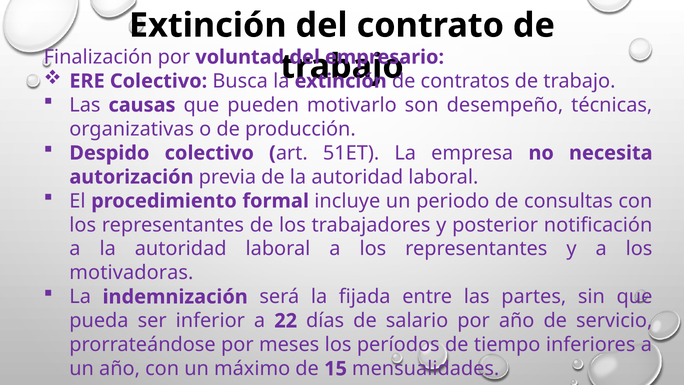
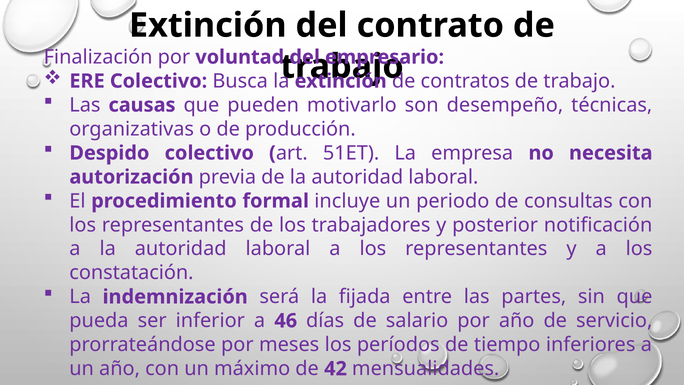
motivadoras: motivadoras -> constatación
22: 22 -> 46
15: 15 -> 42
